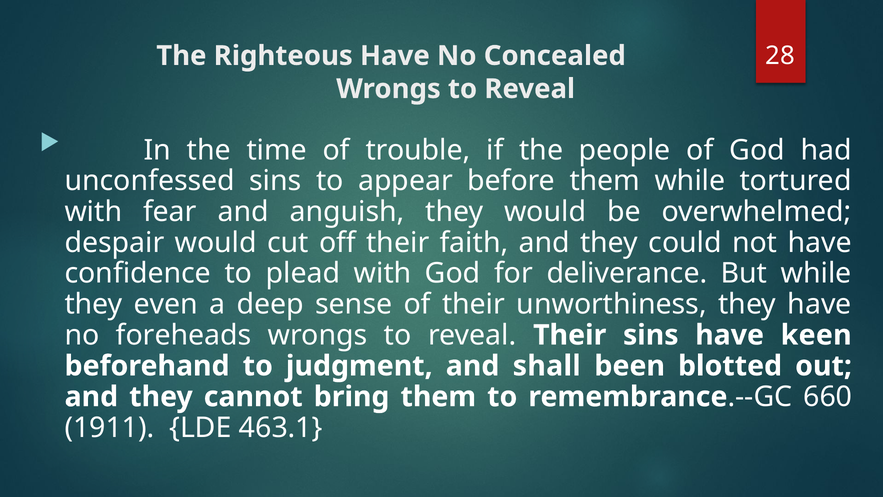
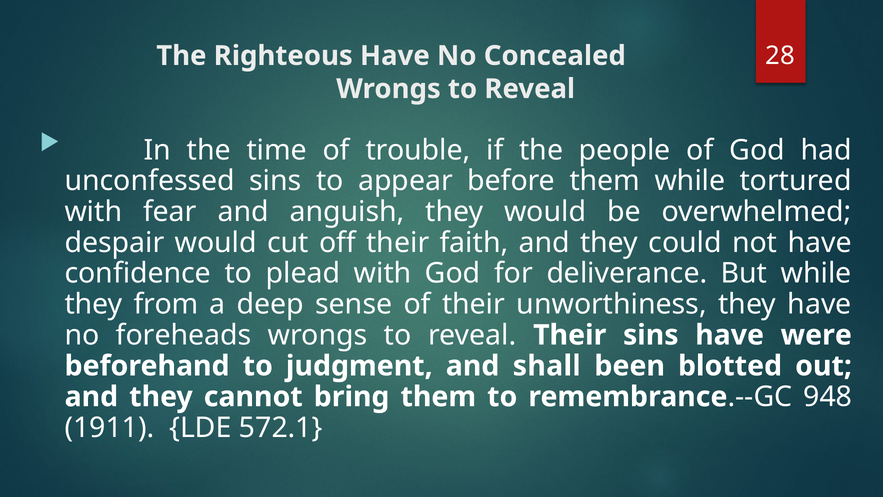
even: even -> from
keen: keen -> were
660: 660 -> 948
463.1: 463.1 -> 572.1
